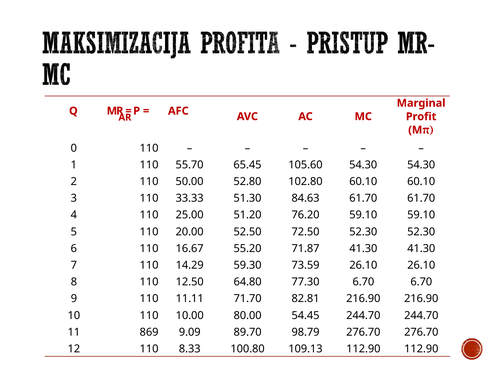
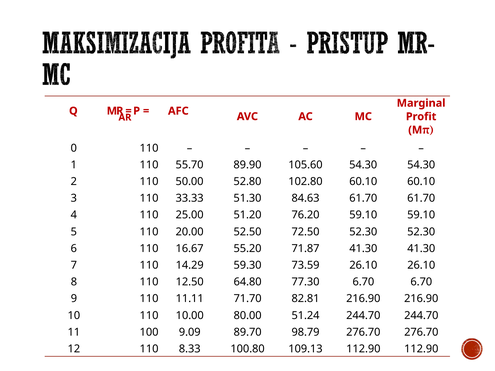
65.45: 65.45 -> 89.90
54.45: 54.45 -> 51.24
869: 869 -> 100
